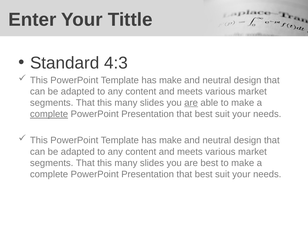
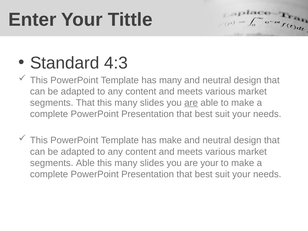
make at (170, 80): make -> many
complete at (49, 114) underline: present -> none
That at (85, 163): That -> Able
are best: best -> your
